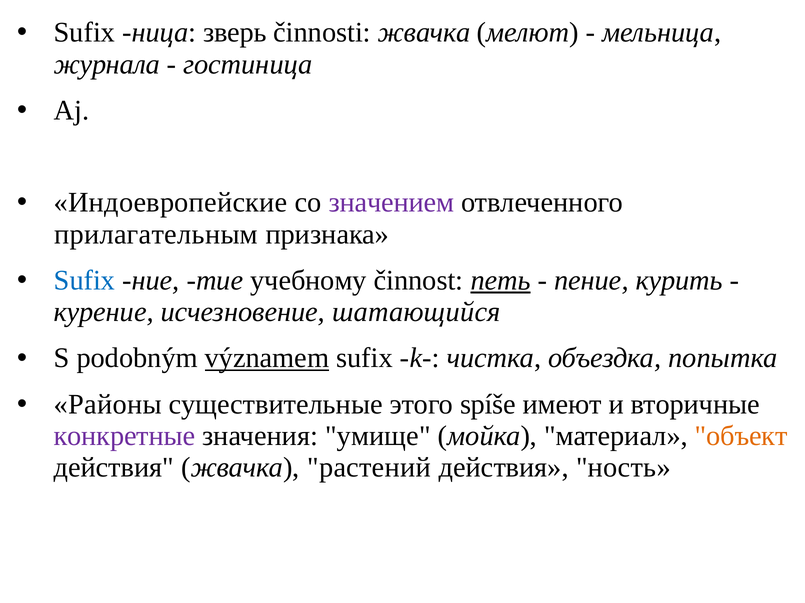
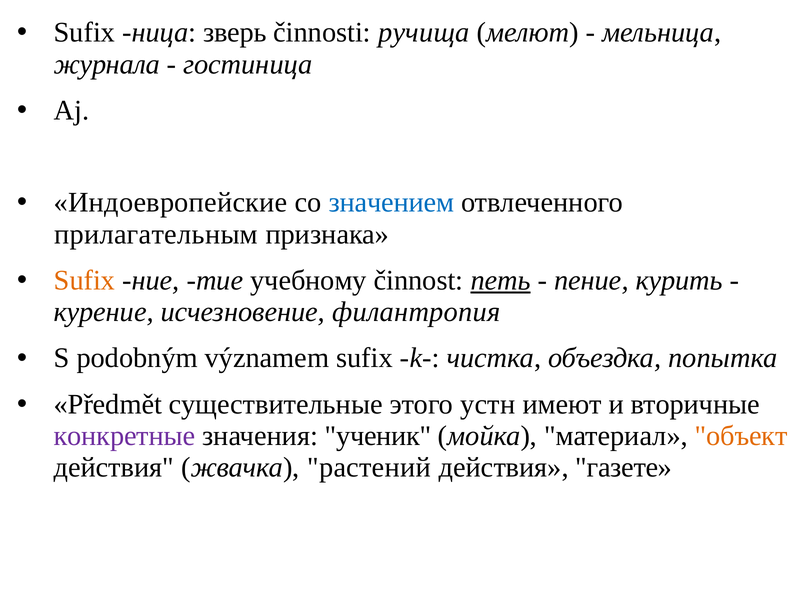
činnosti жвачка: жвачка -> ручища
значением colour: purple -> blue
Sufix at (84, 281) colour: blue -> orange
шатающийся: шатающийся -> филантропия
významem underline: present -> none
Районы: Районы -> Předmět
spíše: spíše -> устн
умище: умище -> ученик
ность: ность -> газете
